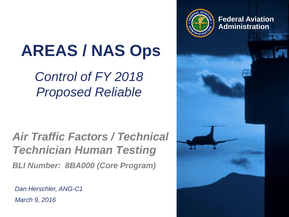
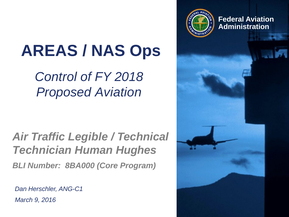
Proposed Reliable: Reliable -> Aviation
Factors: Factors -> Legible
Testing: Testing -> Hughes
